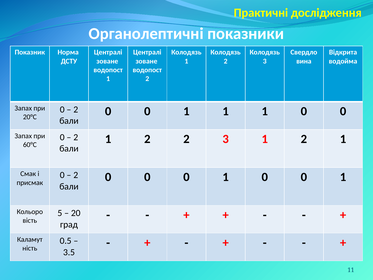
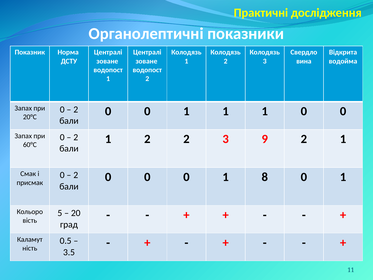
3 1: 1 -> 9
0 1 0: 0 -> 8
